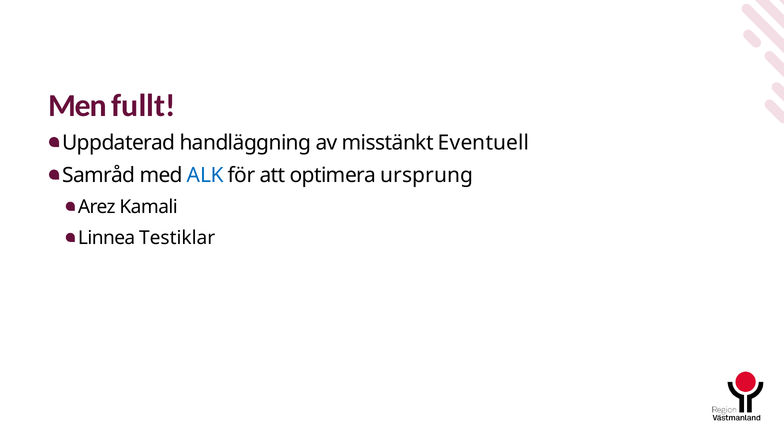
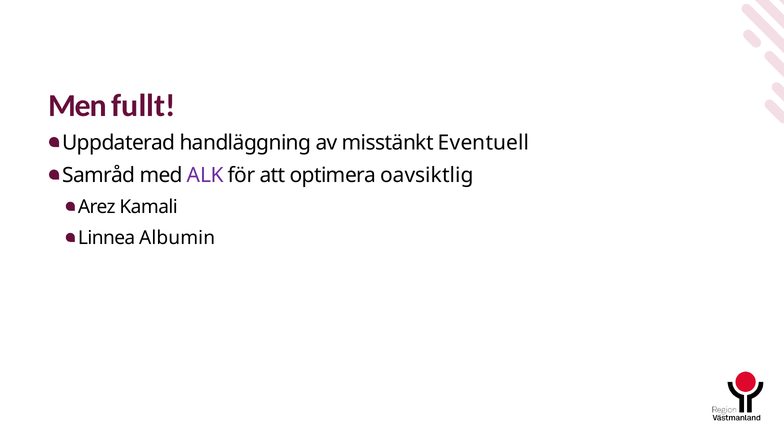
ALK colour: blue -> purple
ursprung: ursprung -> oavsiktlig
Testiklar: Testiklar -> Albumin
